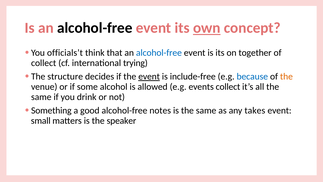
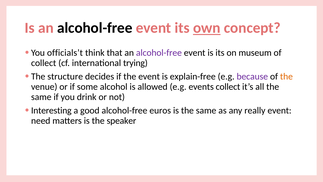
alcohol-free at (159, 53) colour: blue -> purple
together: together -> museum
event at (149, 76) underline: present -> none
include-free: include-free -> explain-free
because colour: blue -> purple
Something: Something -> Interesting
notes: notes -> euros
takes: takes -> really
small: small -> need
